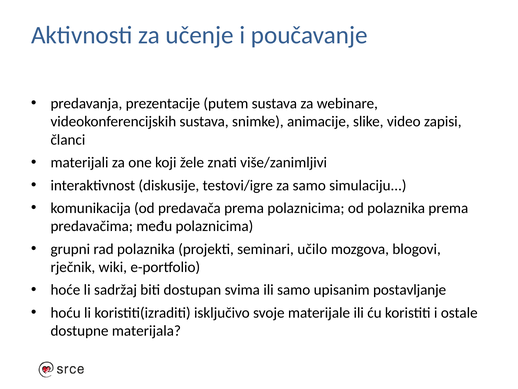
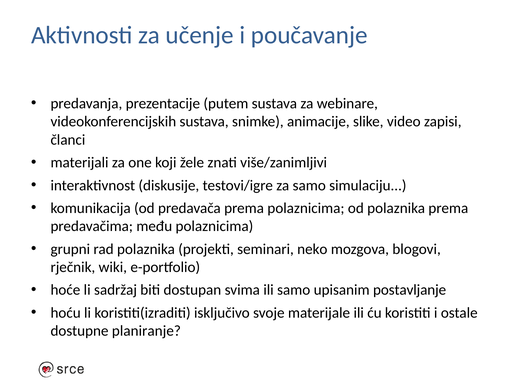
učilo: učilo -> neko
materijala: materijala -> planiranje
